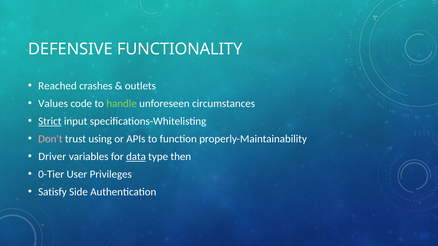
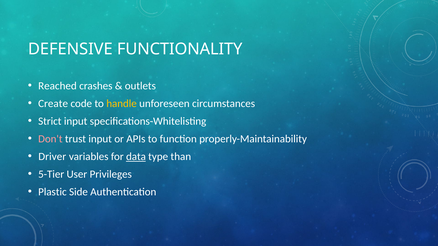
Values: Values -> Create
handle colour: light green -> yellow
Strict underline: present -> none
trust using: using -> input
then: then -> than
0-Tier: 0-Tier -> 5-Tier
Satisfy: Satisfy -> Plastic
